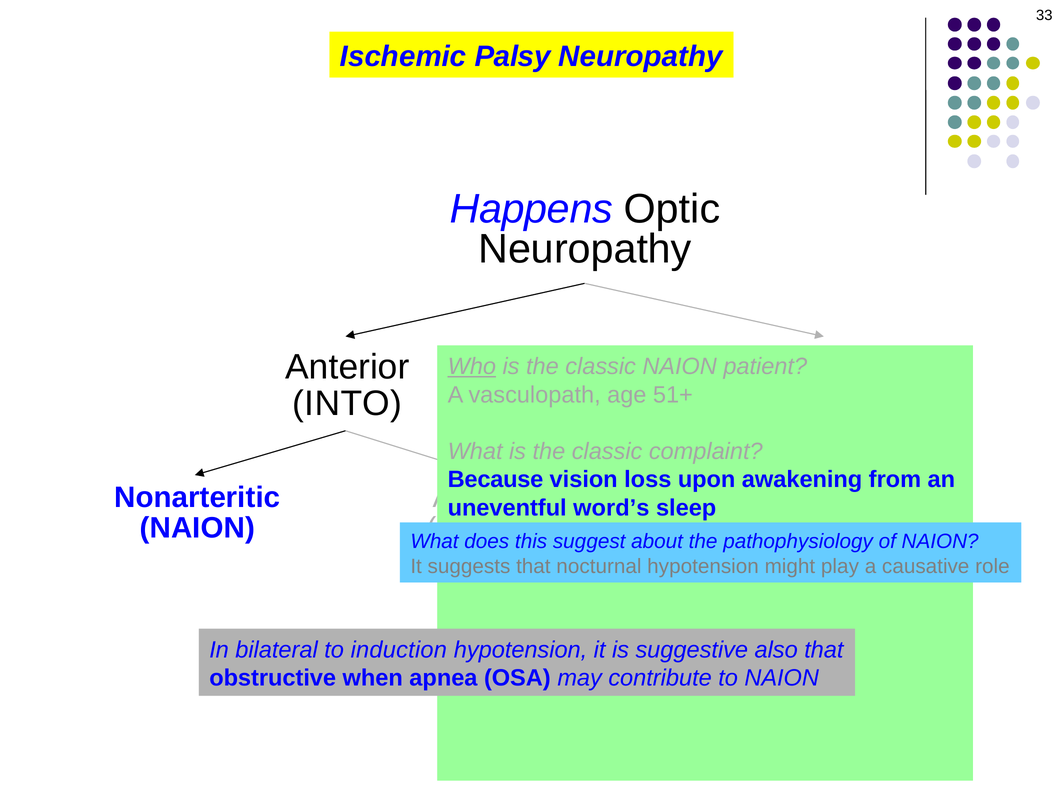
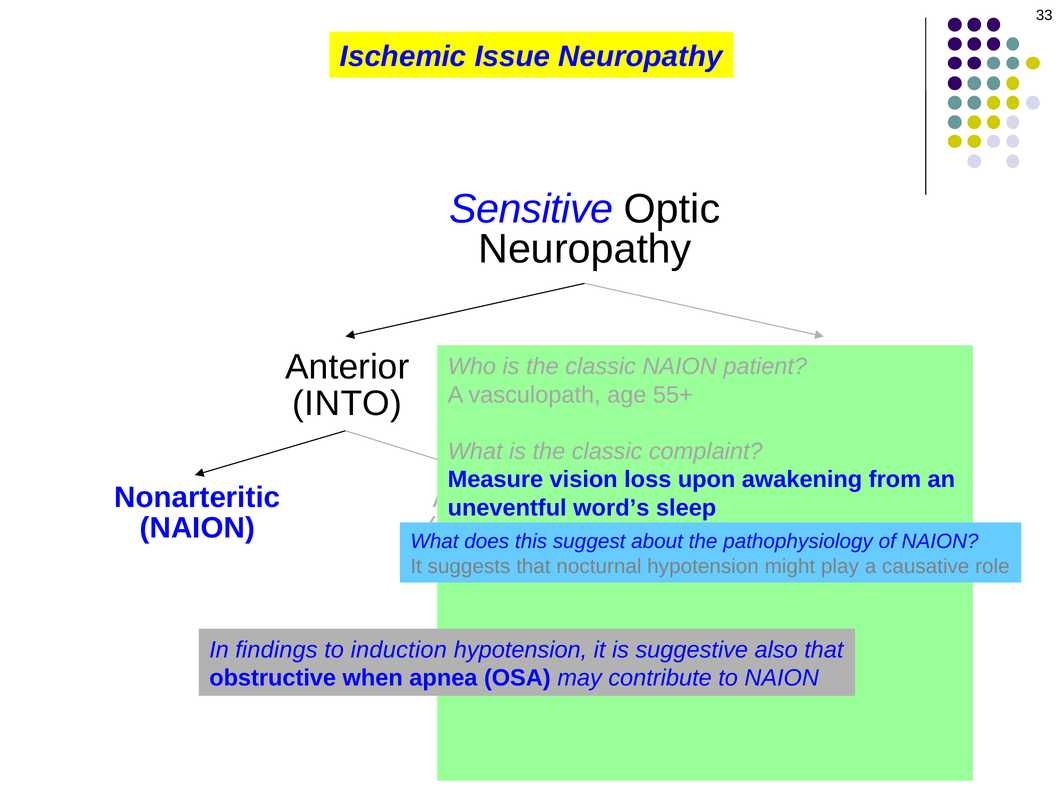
Palsy: Palsy -> Issue
Happens: Happens -> Sensitive
Who underline: present -> none
51+: 51+ -> 55+
Because: Because -> Measure
bilateral: bilateral -> findings
